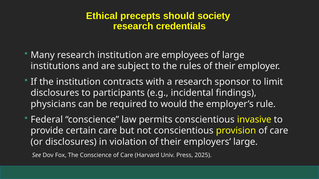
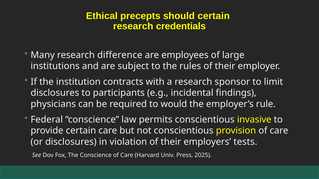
should society: society -> certain
research institution: institution -> difference
employers large: large -> tests
